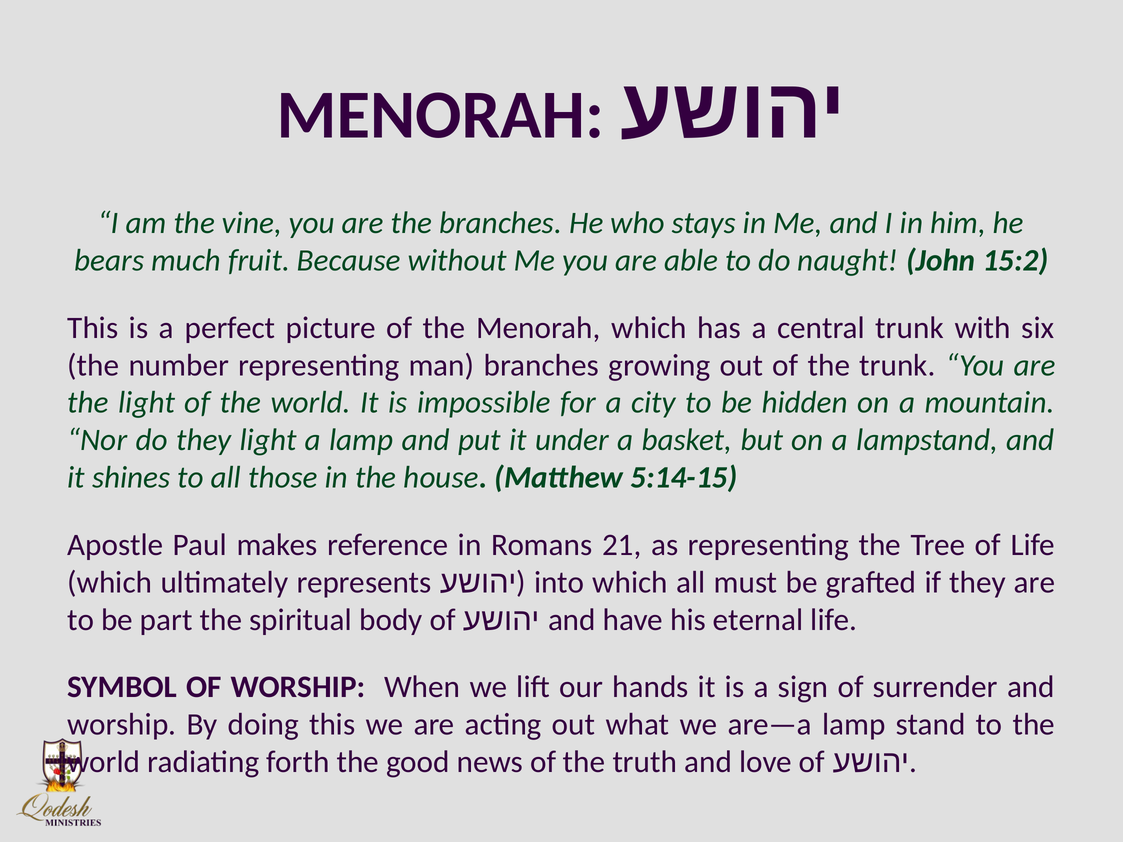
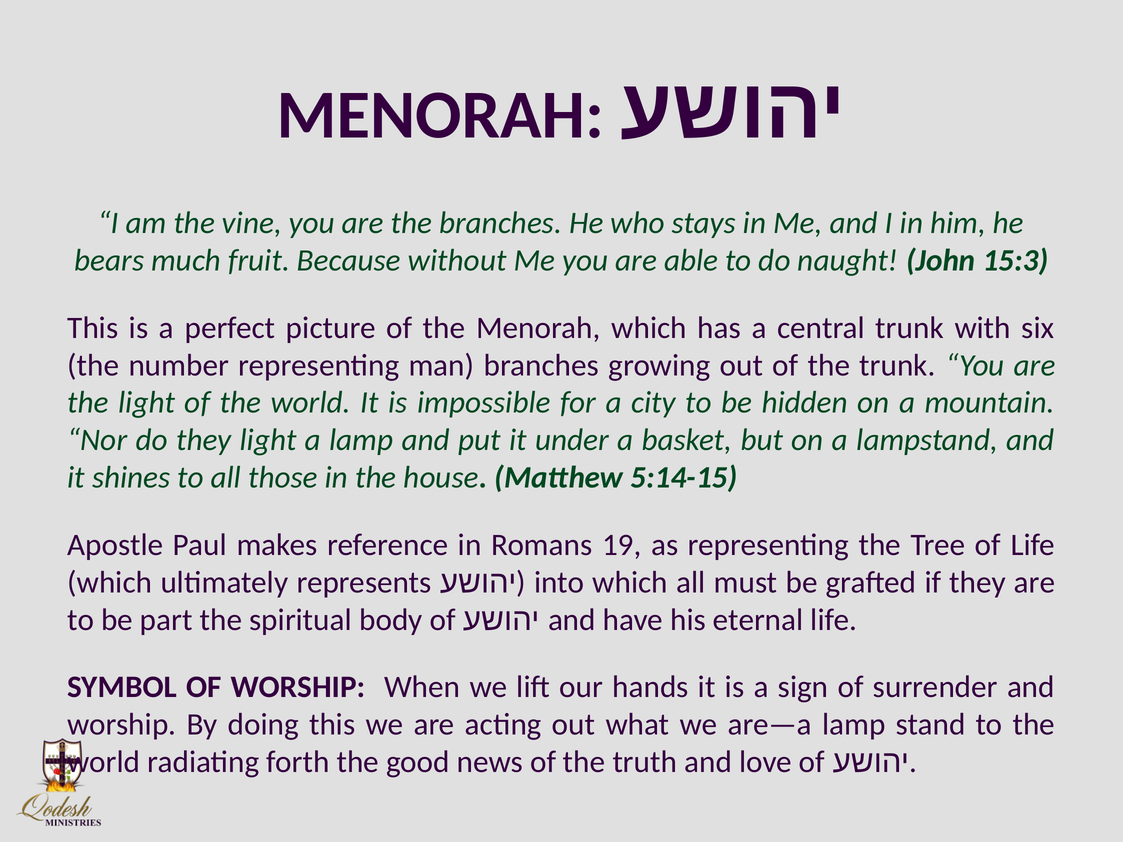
15:2: 15:2 -> 15:3
21: 21 -> 19
